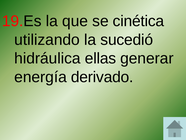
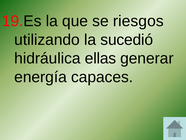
cinética: cinética -> riesgos
derivado: derivado -> capaces
